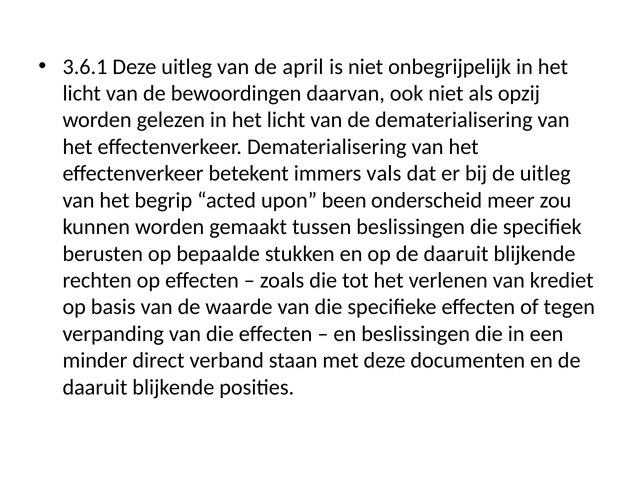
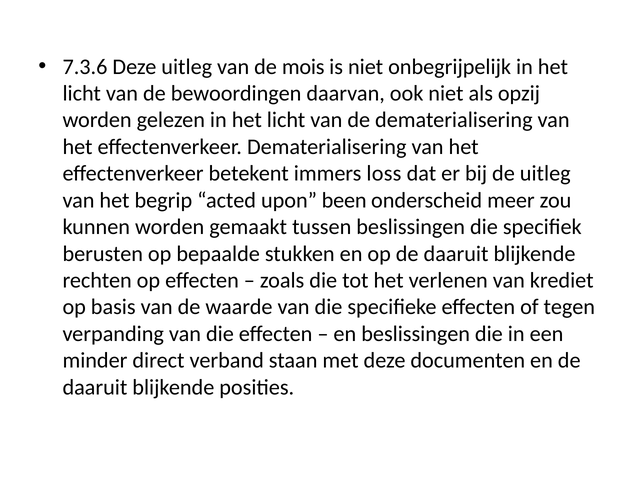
3.6.1: 3.6.1 -> 7.3.6
april: april -> mois
vals: vals -> loss
